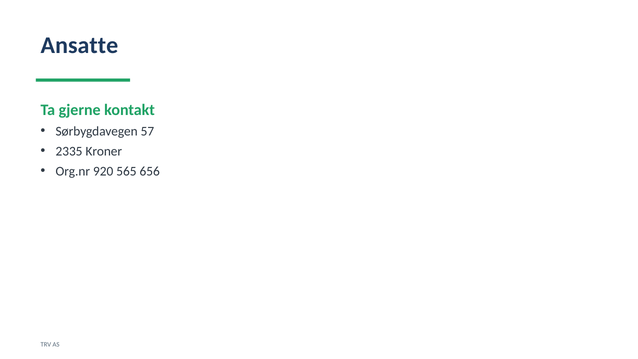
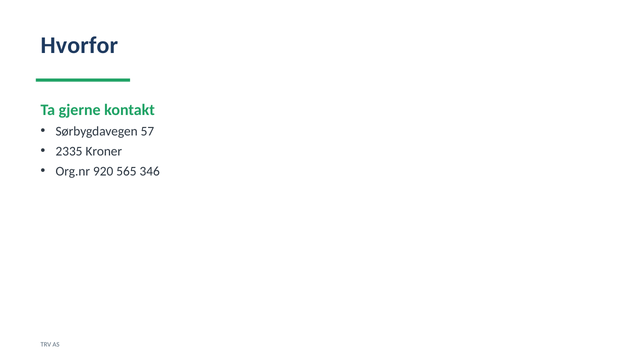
Ansatte: Ansatte -> Hvorfor
656: 656 -> 346
